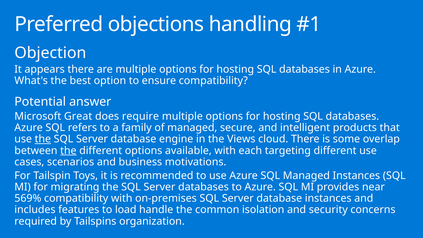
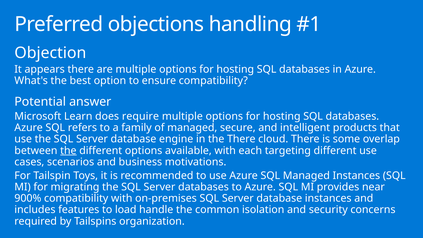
Great: Great -> Learn
the at (43, 139) underline: present -> none
the Views: Views -> There
569%: 569% -> 900%
